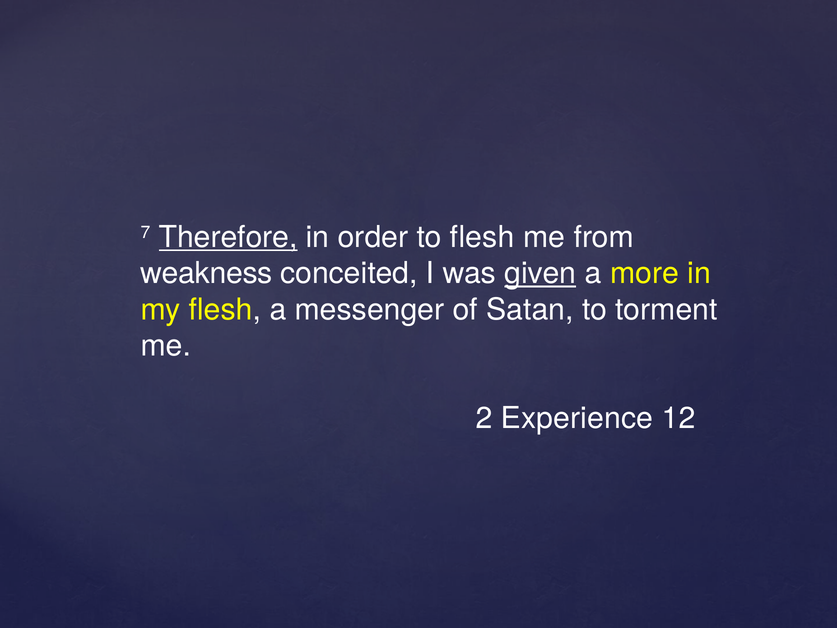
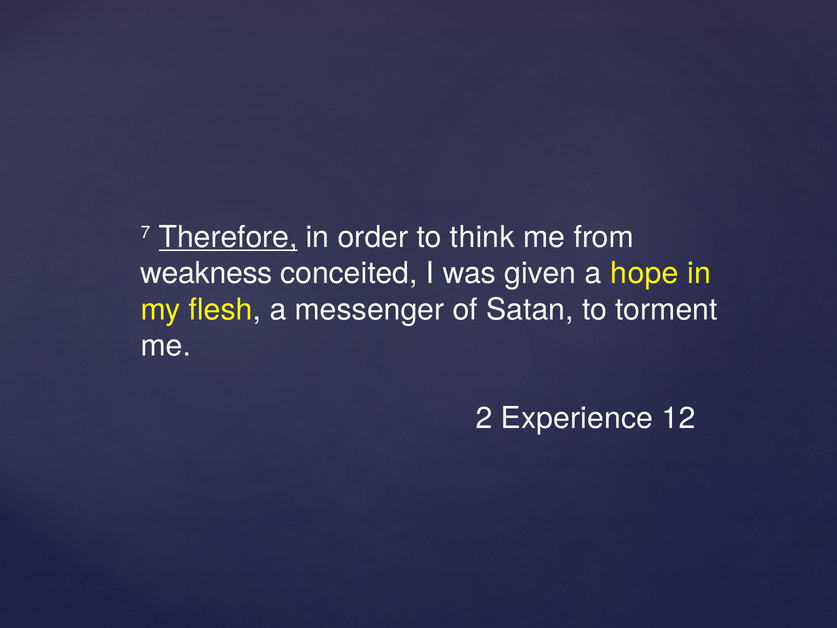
to flesh: flesh -> think
given underline: present -> none
more: more -> hope
